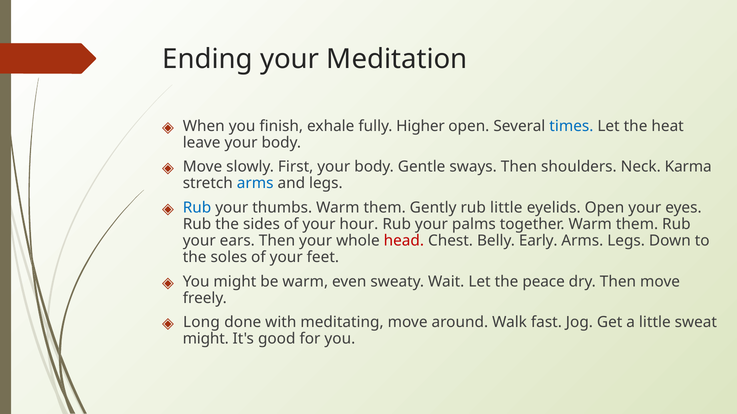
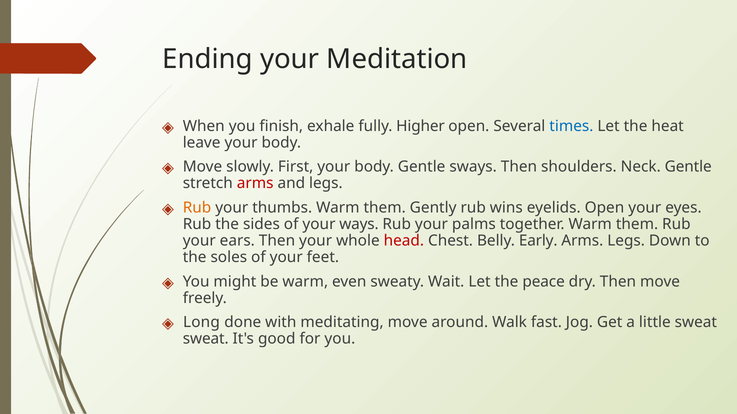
Neck Karma: Karma -> Gentle
arms at (255, 184) colour: blue -> red
Rub at (197, 208) colour: blue -> orange
rub little: little -> wins
hour: hour -> ways
might at (206, 339): might -> sweat
